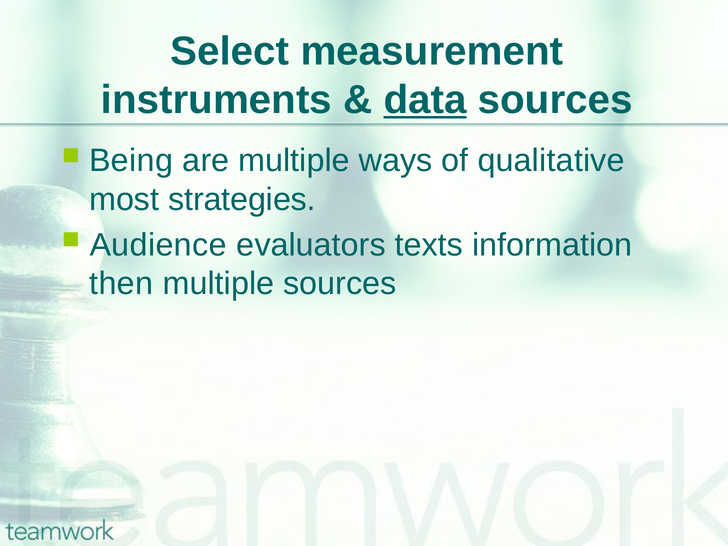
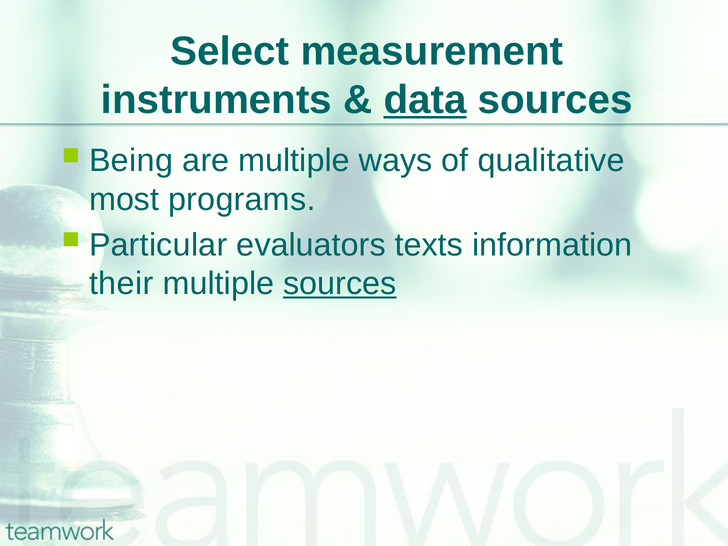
strategies: strategies -> programs
Audience: Audience -> Particular
then: then -> their
sources at (340, 284) underline: none -> present
